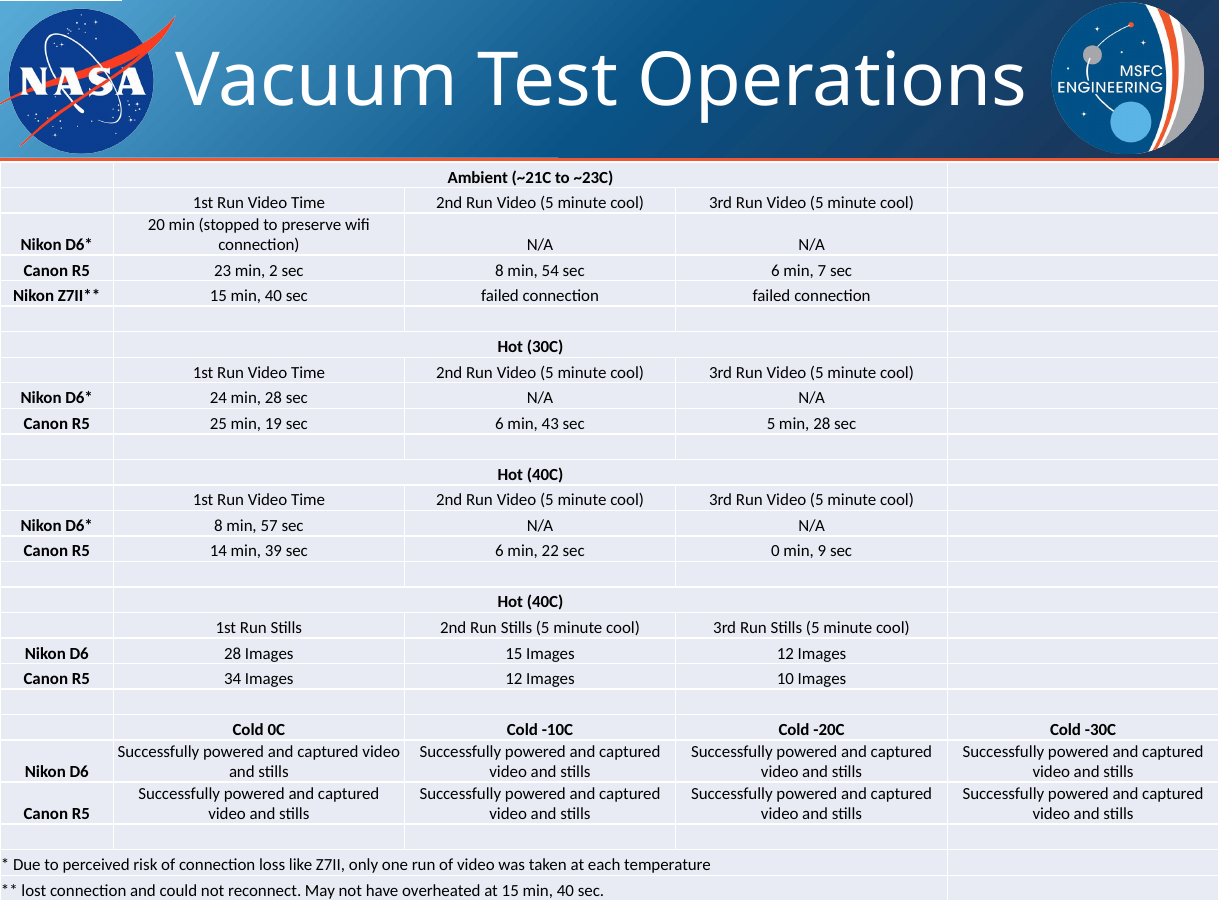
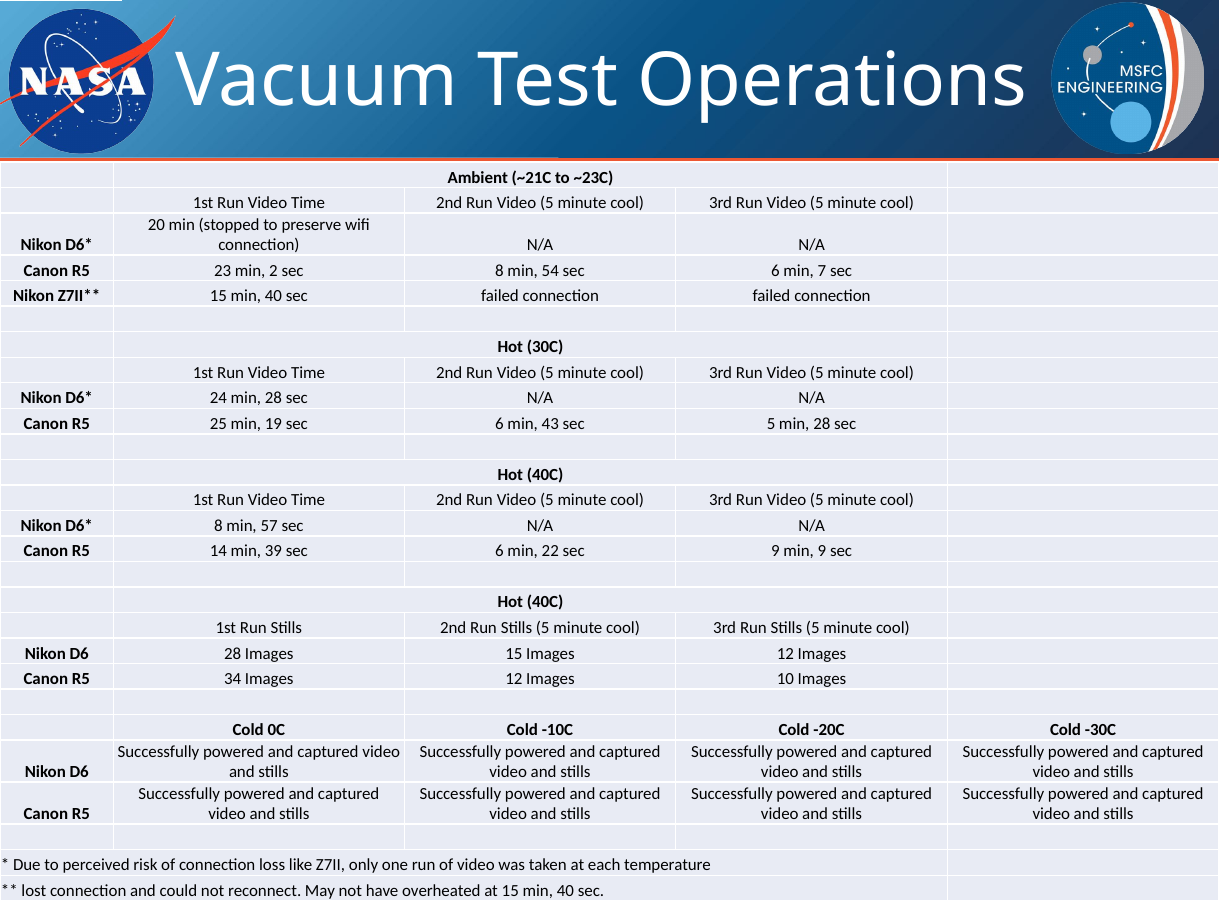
sec 0: 0 -> 9
